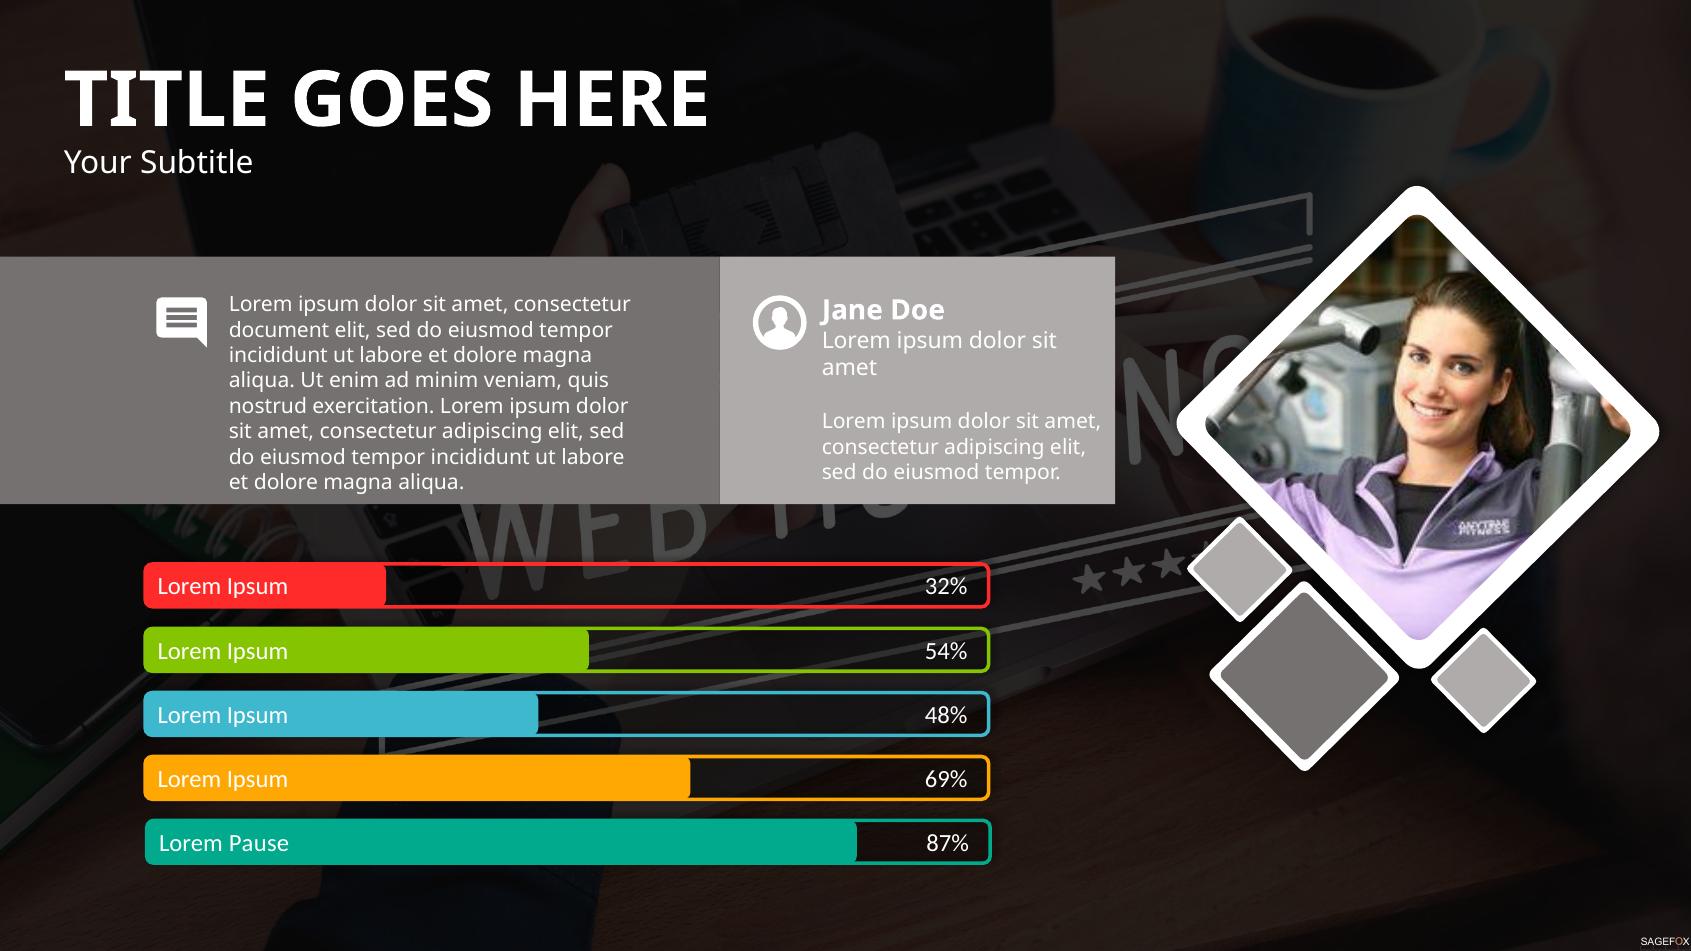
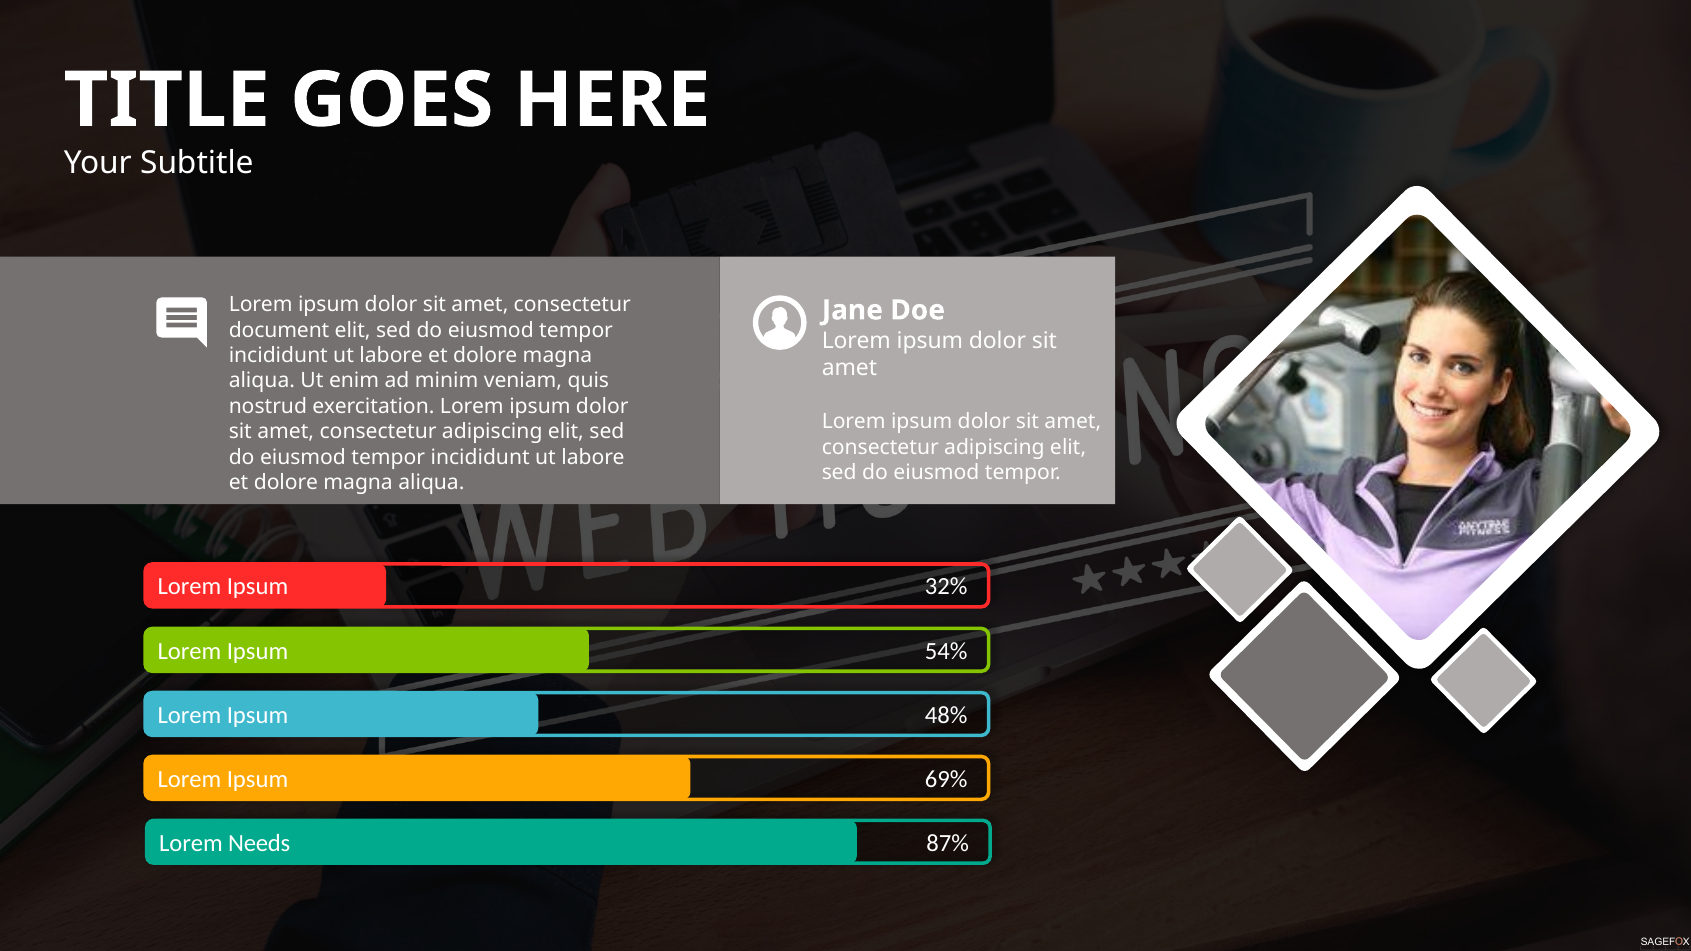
Pause: Pause -> Needs
